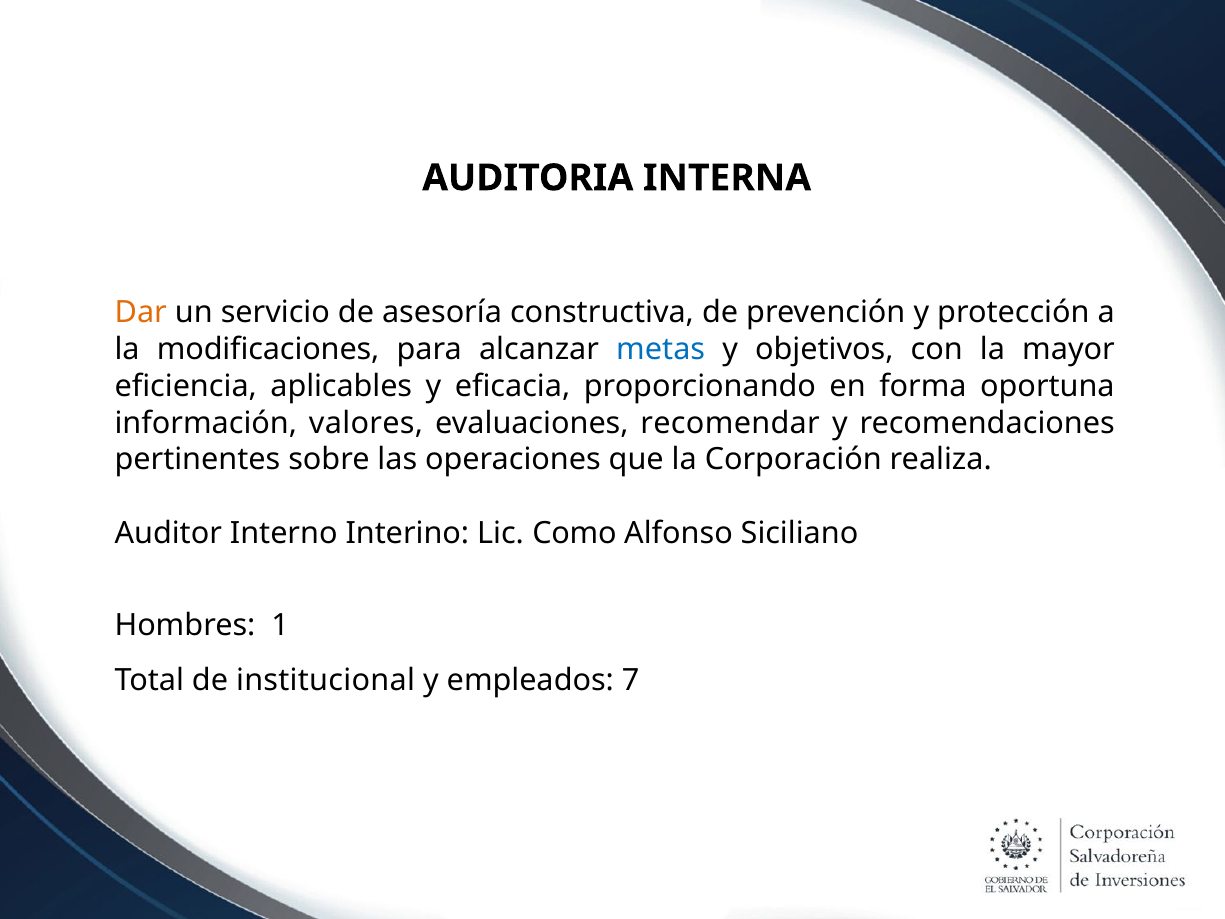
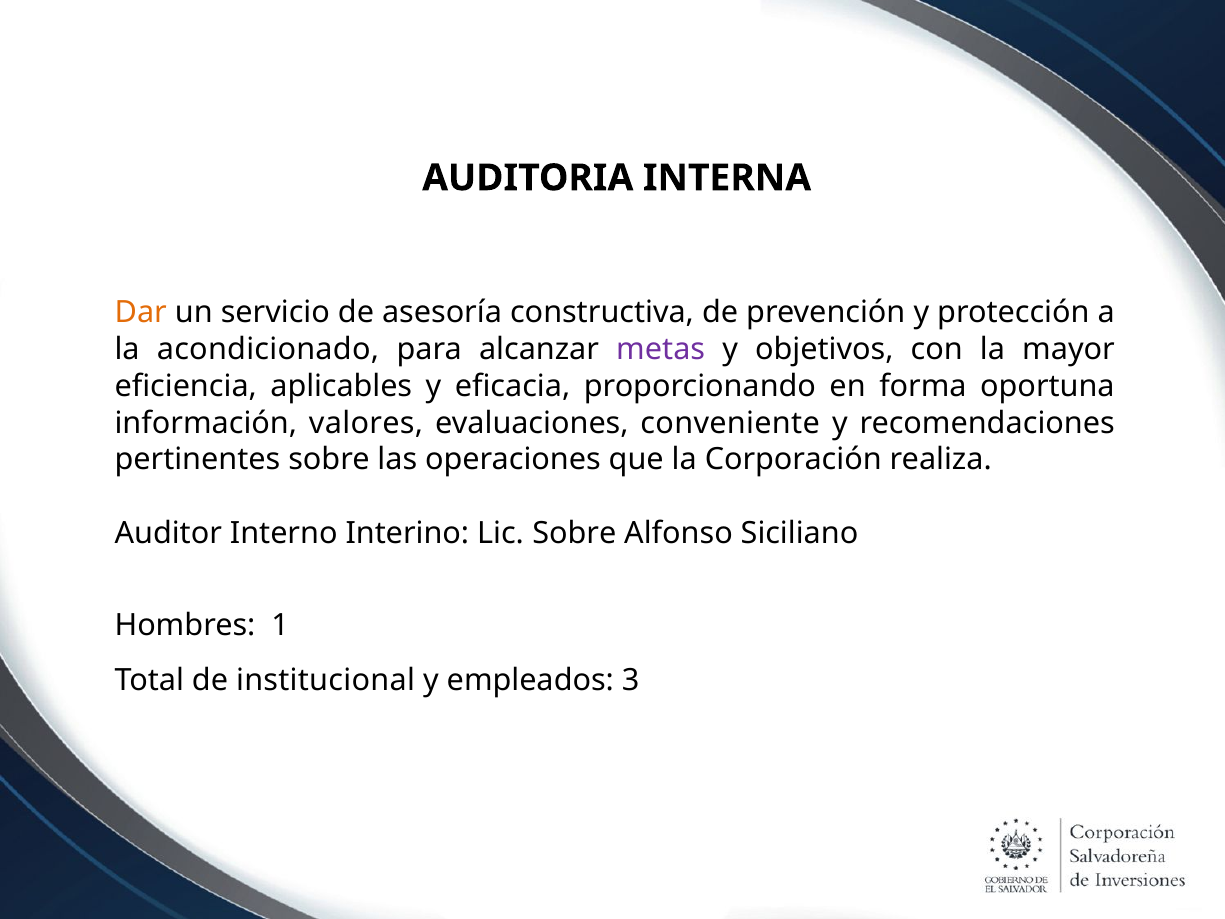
modificaciones: modificaciones -> acondicionado
metas colour: blue -> purple
recomendar: recomendar -> conveniente
Lic Como: Como -> Sobre
7: 7 -> 3
